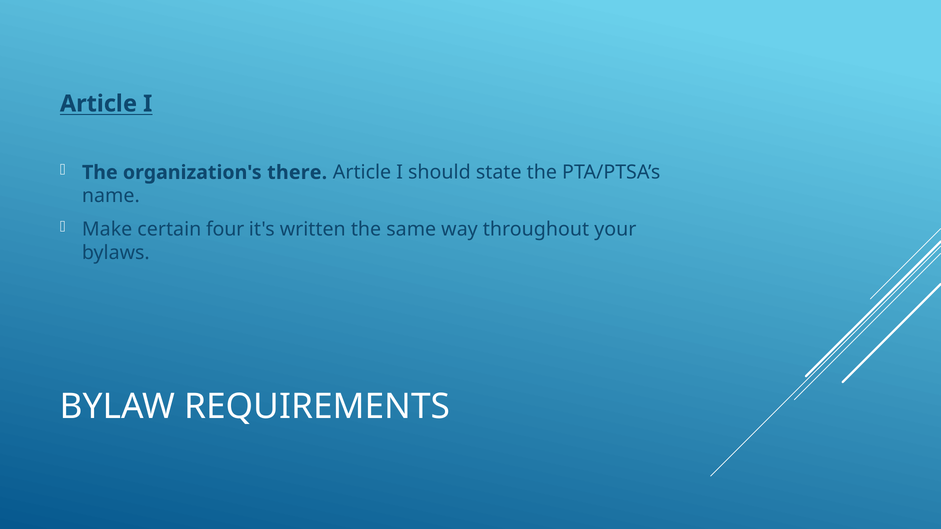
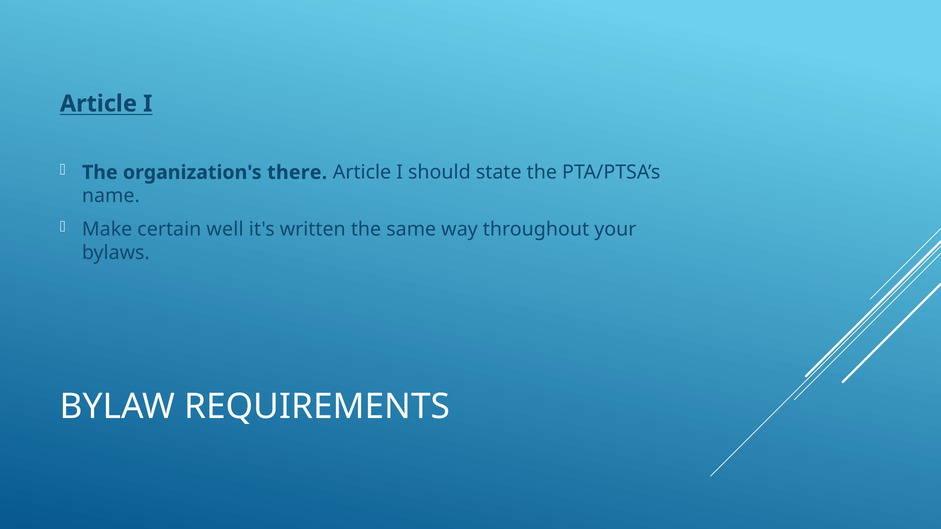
four: four -> well
